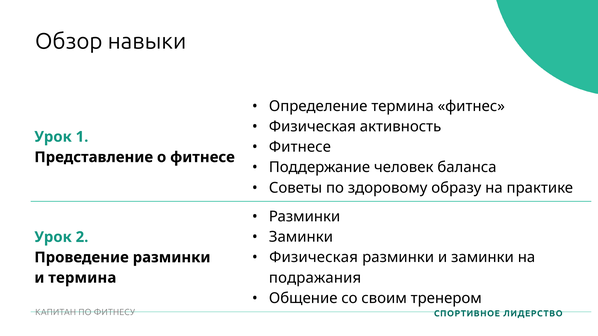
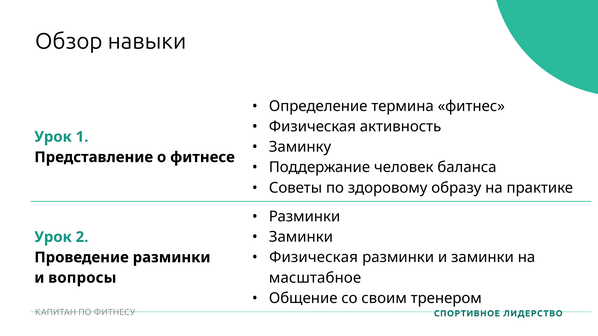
Фитнесе at (300, 147): Фитнесе -> Заминку
подражания: подражания -> масштабное
и термина: термина -> вопросы
